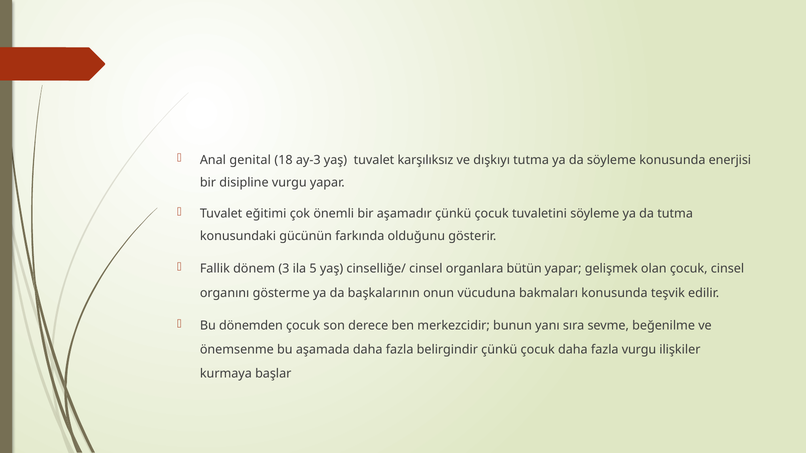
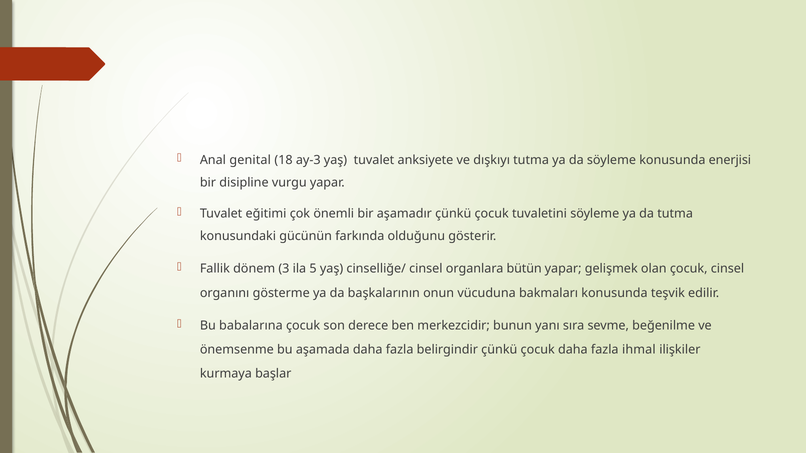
karşılıksız: karşılıksız -> anksiyete
dönemden: dönemden -> babalarına
fazla vurgu: vurgu -> ihmal
